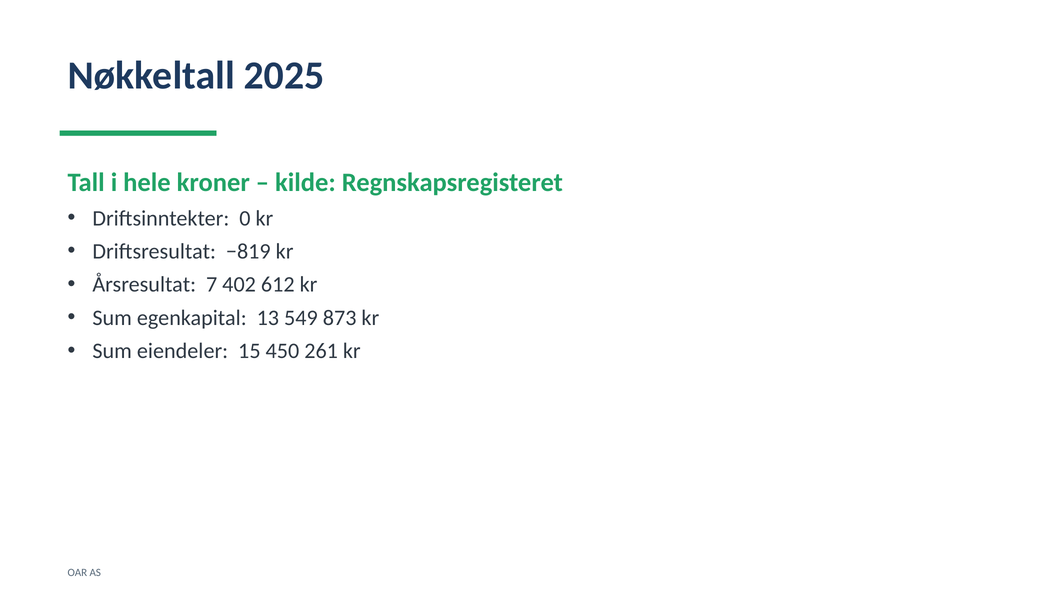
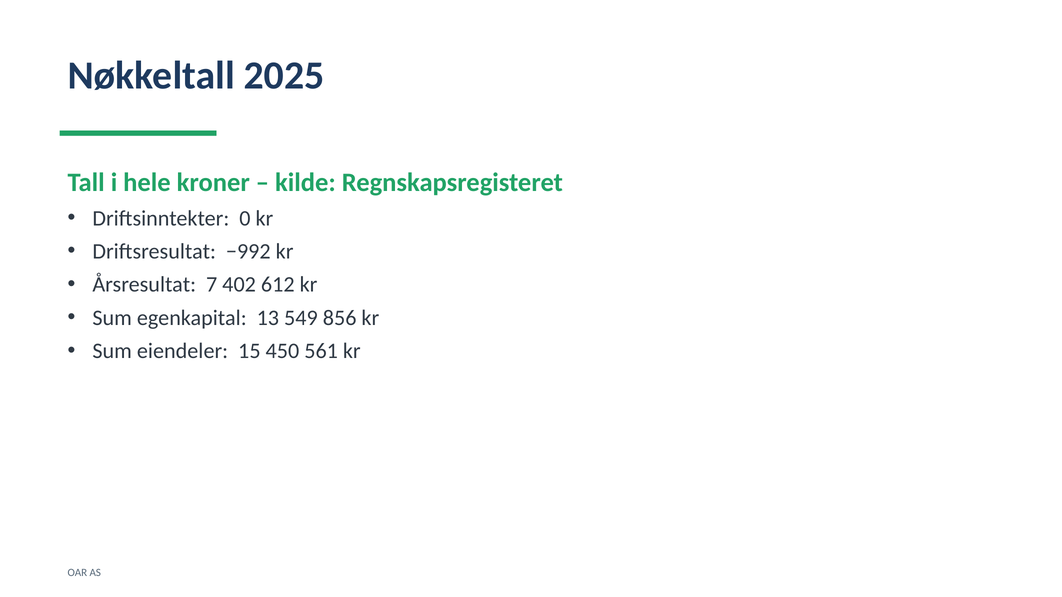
−819: −819 -> −992
873: 873 -> 856
261: 261 -> 561
